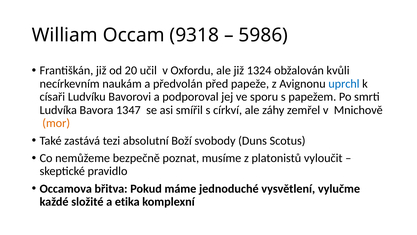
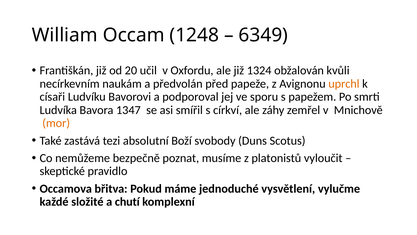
9318: 9318 -> 1248
5986: 5986 -> 6349
uprchl colour: blue -> orange
etika: etika -> chutí
